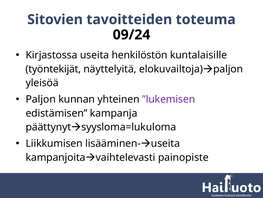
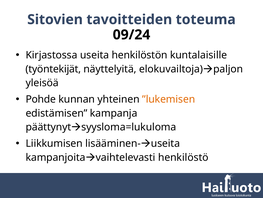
Paljon at (41, 99): Paljon -> Pohde
”lukemisen colour: purple -> orange
painopiste: painopiste -> henkilöstö
